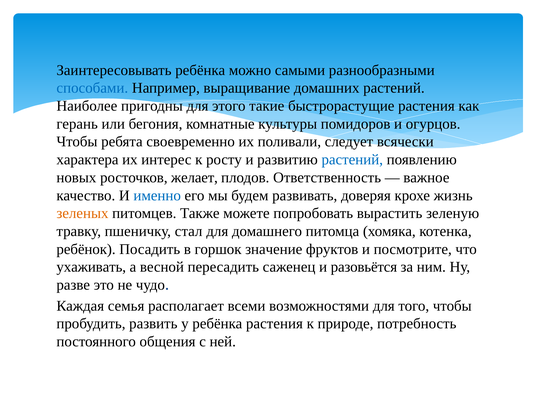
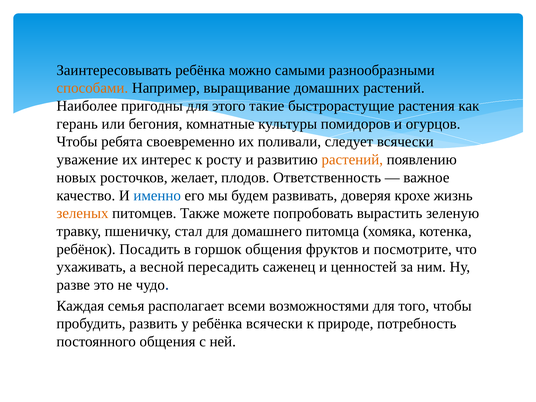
способами colour: blue -> orange
характера: характера -> уважение
растений at (352, 160) colour: blue -> orange
горшок значение: значение -> общения
разовьётся: разовьётся -> ценностей
ребёнка растения: растения -> всячески
